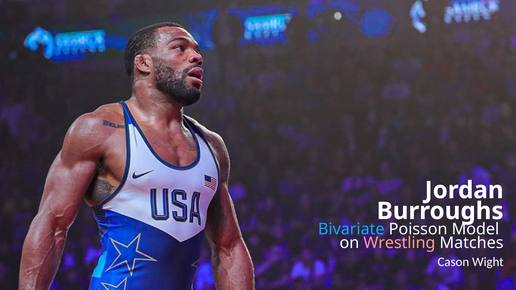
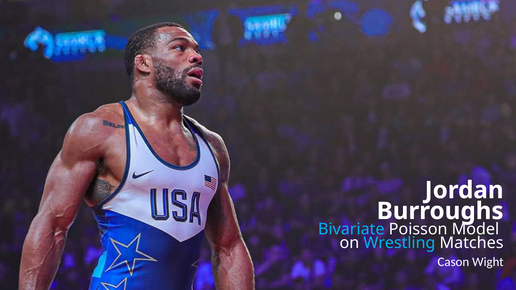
Wrestling colour: pink -> light blue
